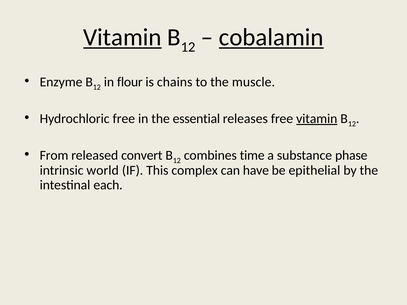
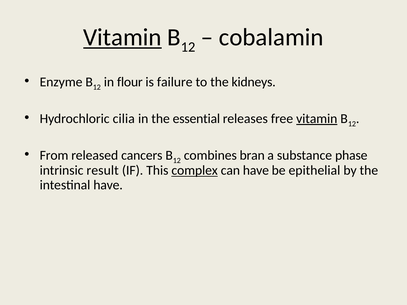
cobalamin underline: present -> none
chains: chains -> failure
muscle: muscle -> kidneys
Hydrochloric free: free -> cilia
convert: convert -> cancers
time: time -> bran
world: world -> result
complex underline: none -> present
intestinal each: each -> have
